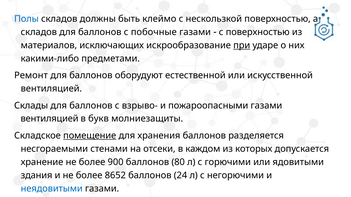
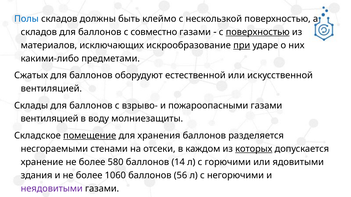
побочные: побочные -> совместно
поверхностью at (258, 32) underline: none -> present
Ремонт: Ремонт -> Сжатых
букв: букв -> воду
которых underline: none -> present
900: 900 -> 580
80: 80 -> 14
8652: 8652 -> 1060
24: 24 -> 56
неядовитыми colour: blue -> purple
